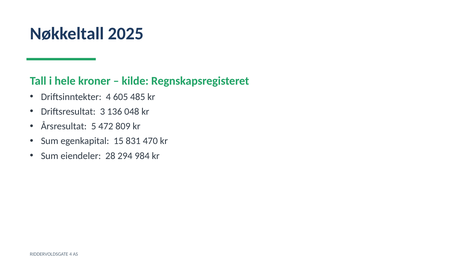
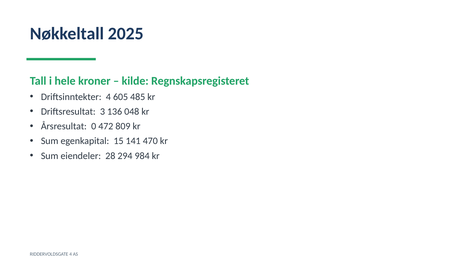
5: 5 -> 0
831: 831 -> 141
